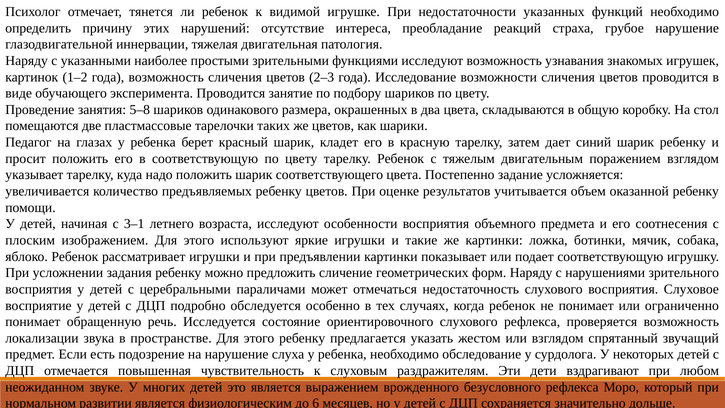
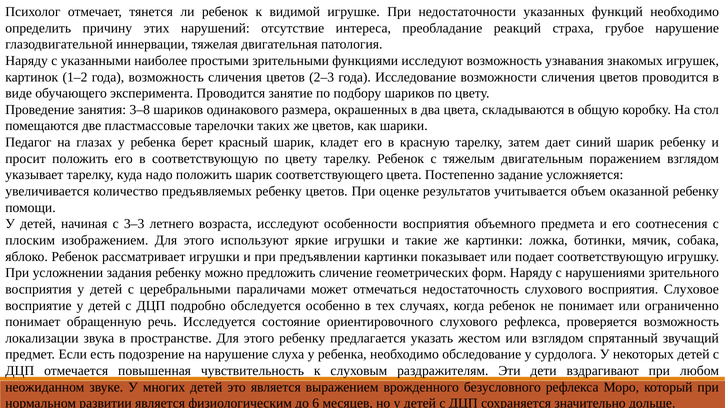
5–8: 5–8 -> 3–8
3–1: 3–1 -> 3–3
